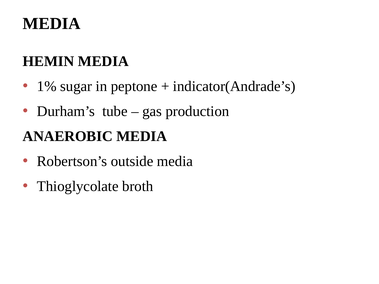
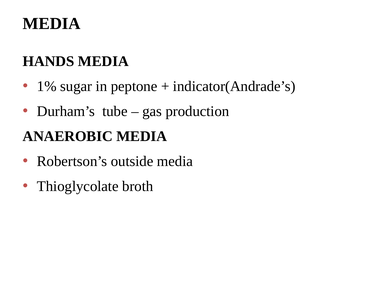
HEMIN: HEMIN -> HANDS
